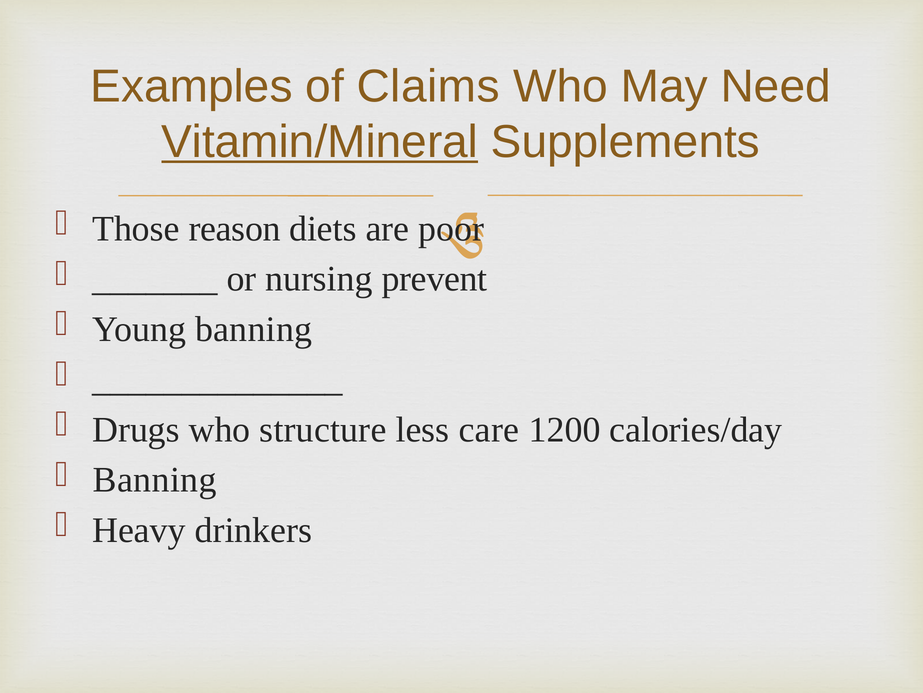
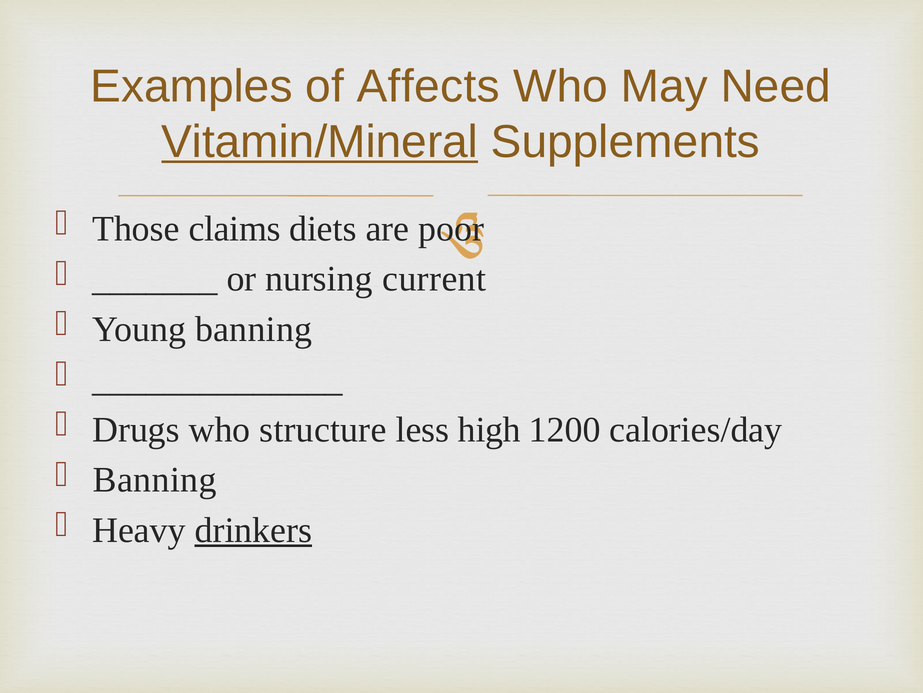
Claims: Claims -> Affects
reason: reason -> claims
prevent: prevent -> current
care: care -> high
drinkers underline: none -> present
